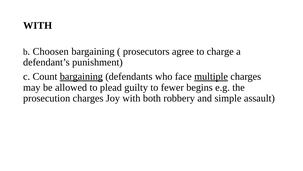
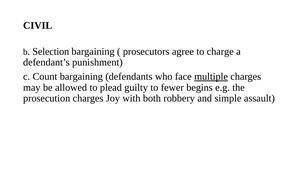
WITH at (38, 25): WITH -> CIVIL
Choosen: Choosen -> Selection
bargaining at (81, 76) underline: present -> none
